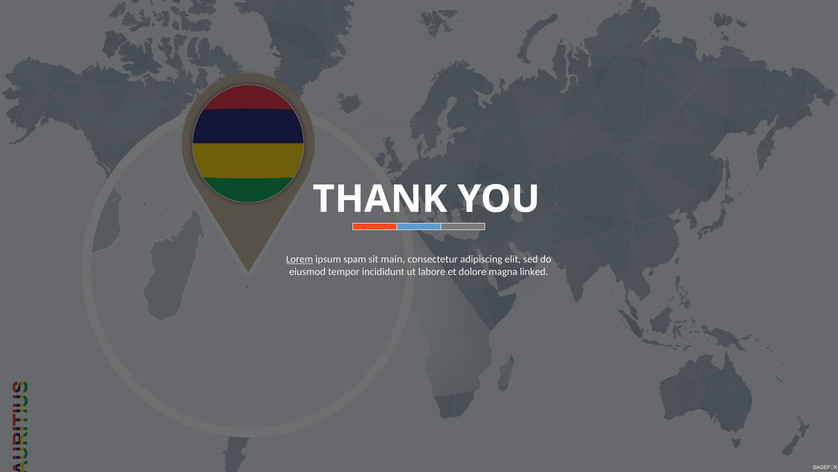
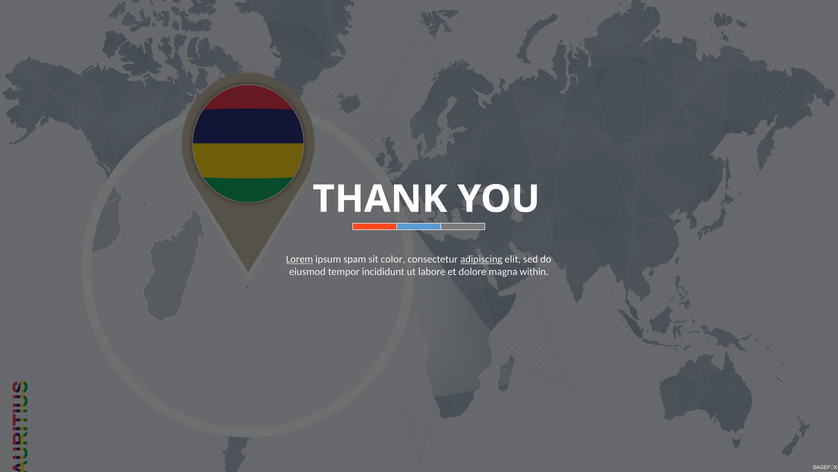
main: main -> color
adipiscing underline: none -> present
linked: linked -> within
